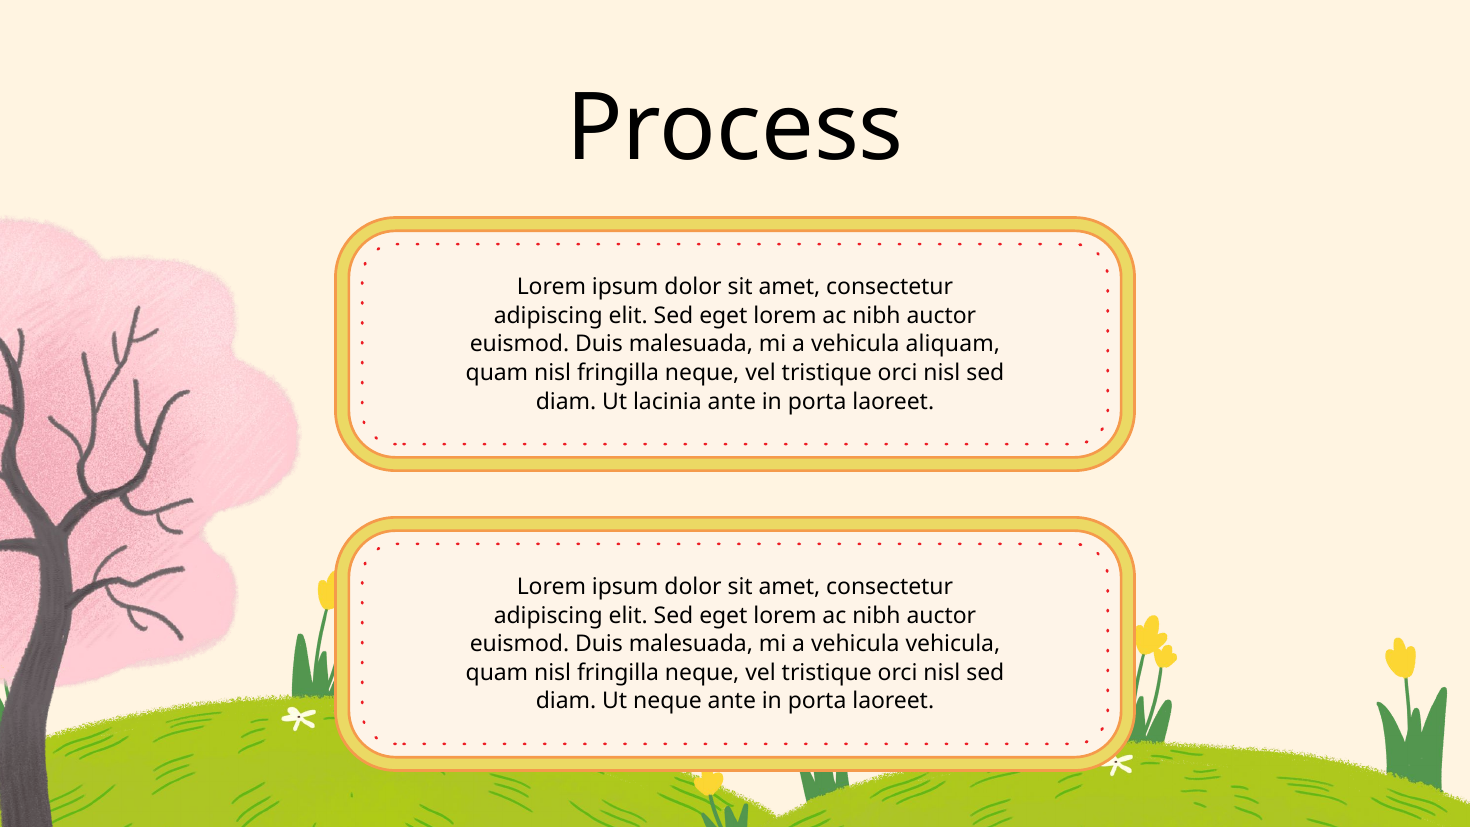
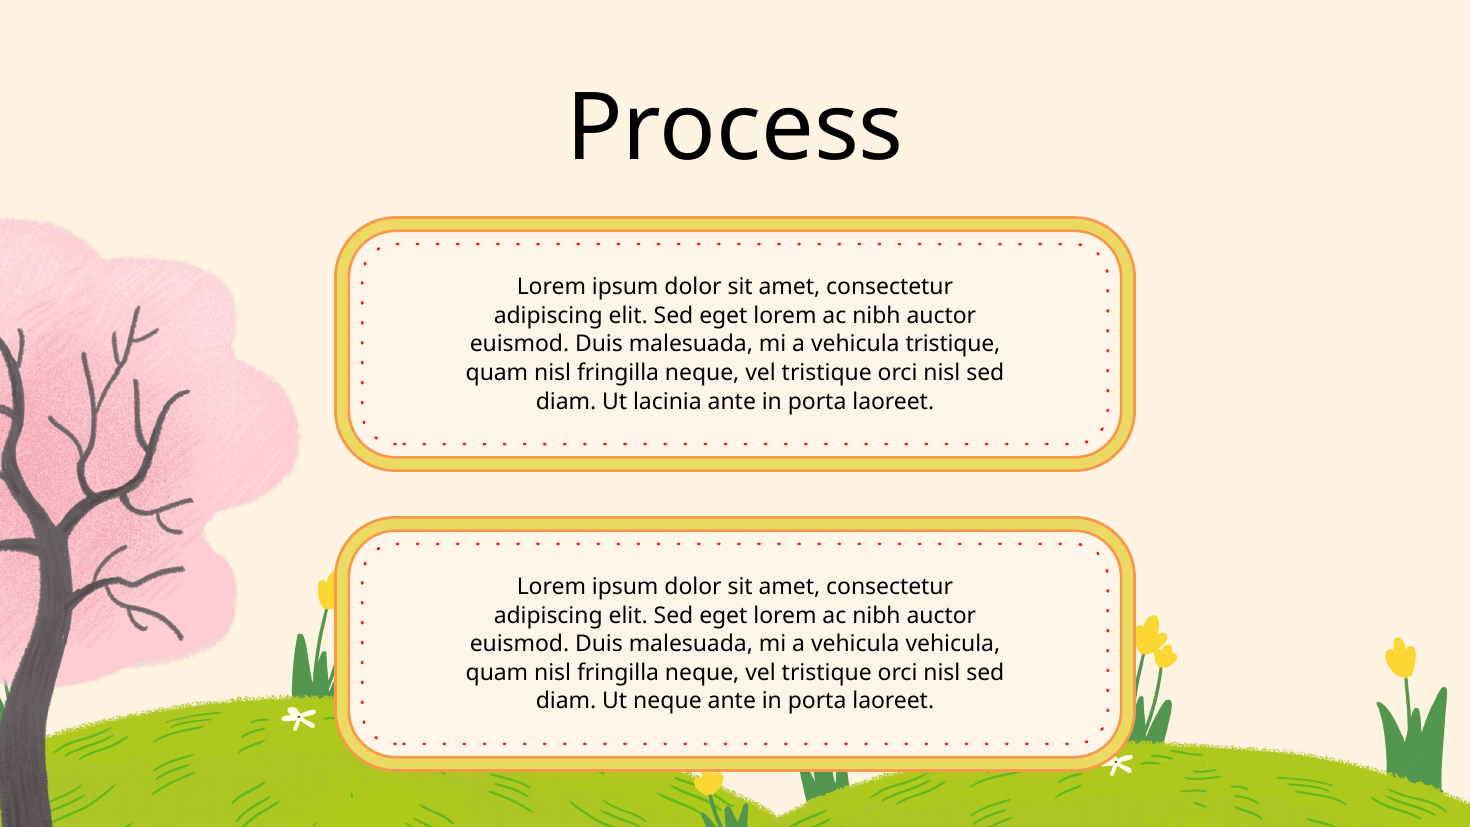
vehicula aliquam: aliquam -> tristique
